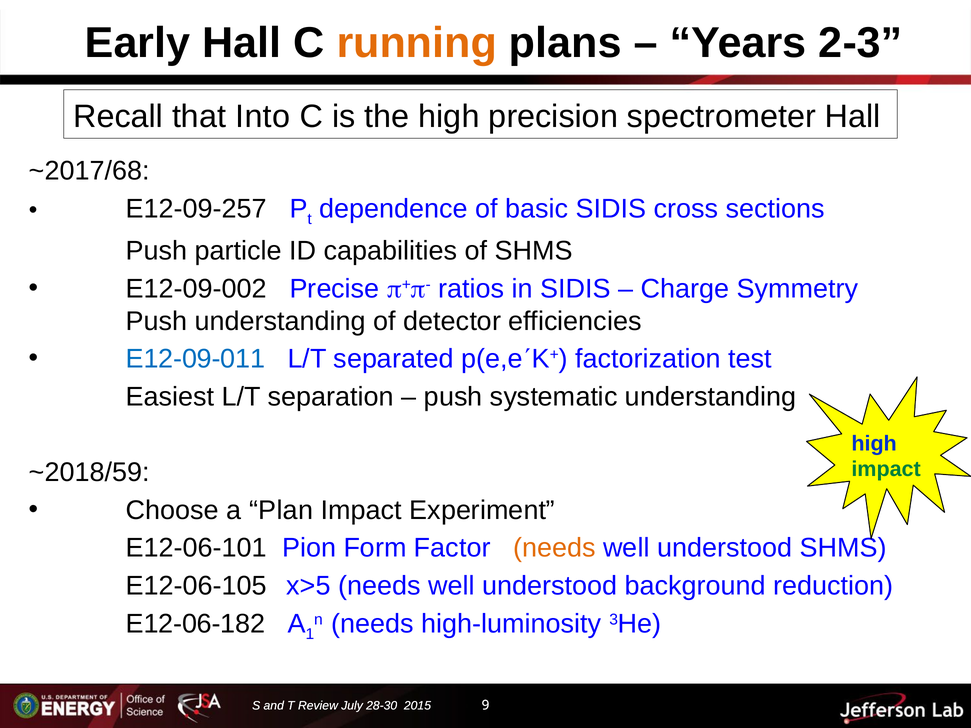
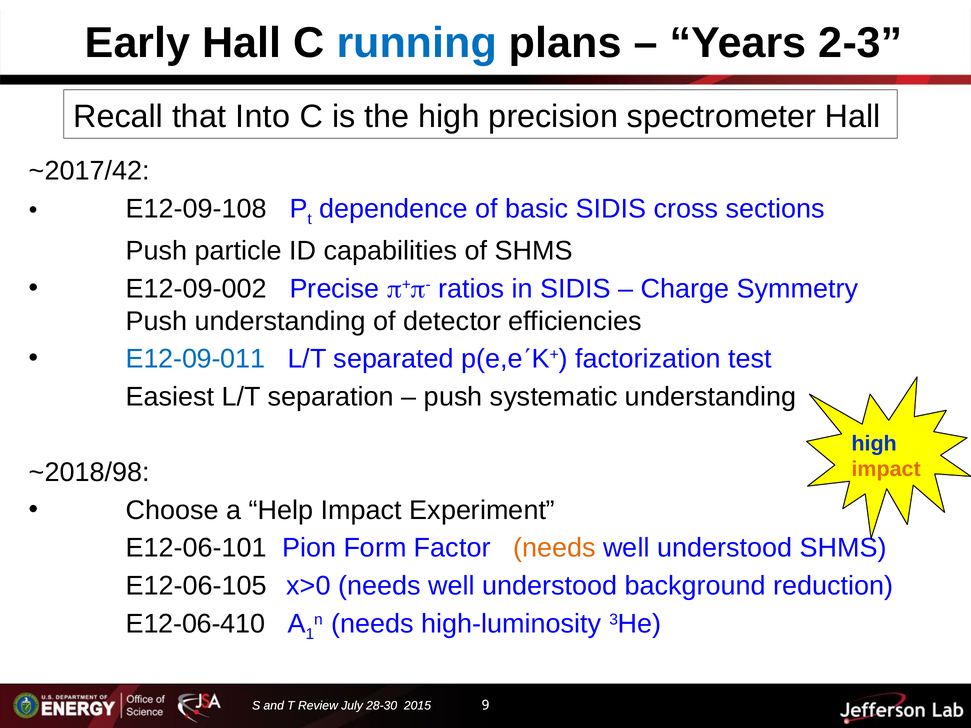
running colour: orange -> blue
~2017/68: ~2017/68 -> ~2017/42
E12-09-257: E12-09-257 -> E12-09-108
impact at (886, 470) colour: green -> orange
~2018/59: ~2018/59 -> ~2018/98
Plan: Plan -> Help
x>5: x>5 -> x>0
E12-06-182: E12-06-182 -> E12-06-410
